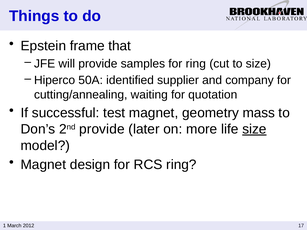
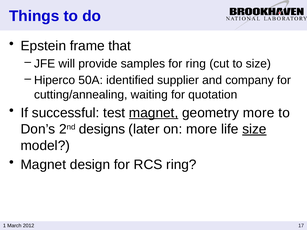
magnet at (154, 113) underline: none -> present
geometry mass: mass -> more
2nd provide: provide -> designs
